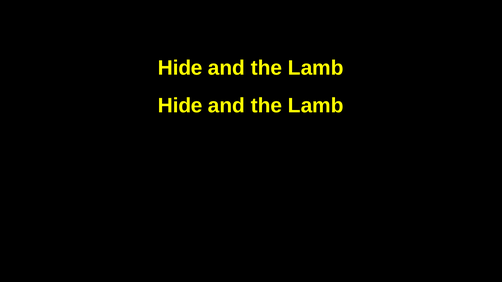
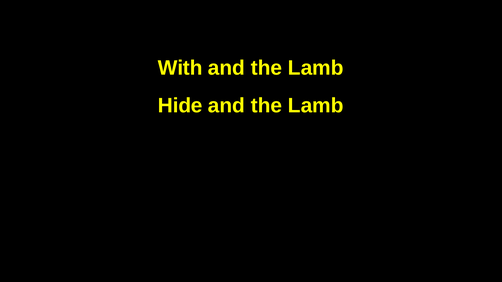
Hide at (180, 68): Hide -> With
